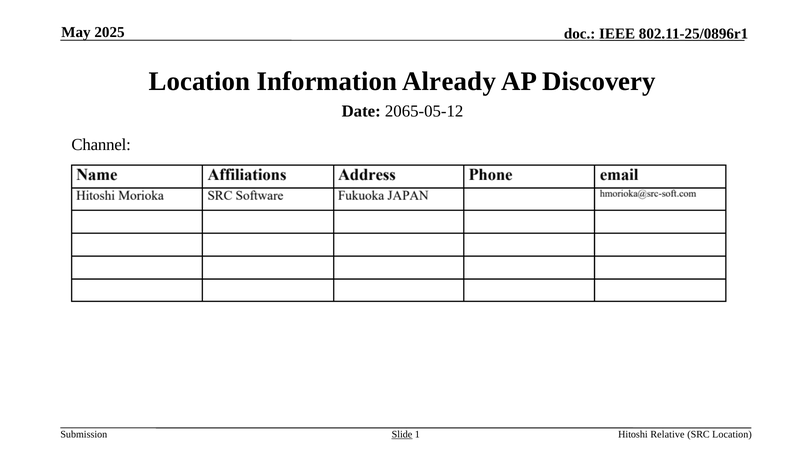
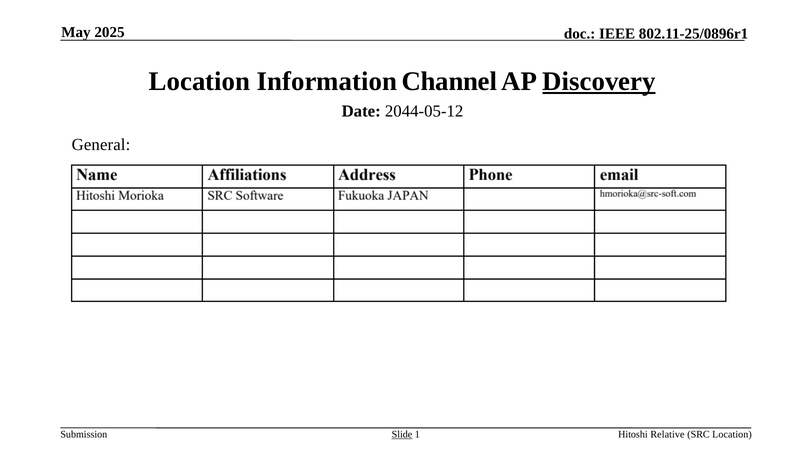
Already: Already -> Channel
Discovery underline: none -> present
2065-05-12: 2065-05-12 -> 2044-05-12
Channel: Channel -> General
